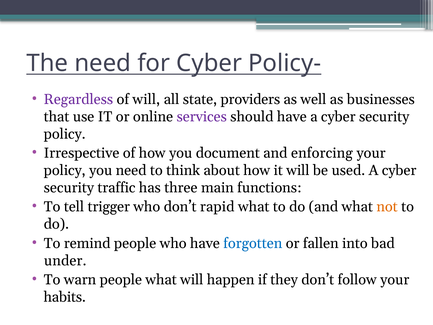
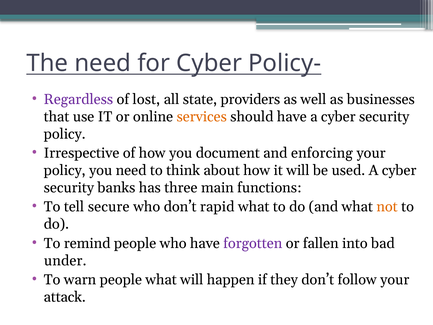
of will: will -> lost
services colour: purple -> orange
traffic: traffic -> banks
trigger: trigger -> secure
forgotten colour: blue -> purple
habits: habits -> attack
